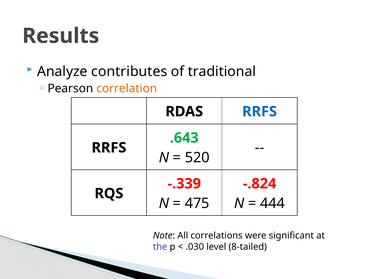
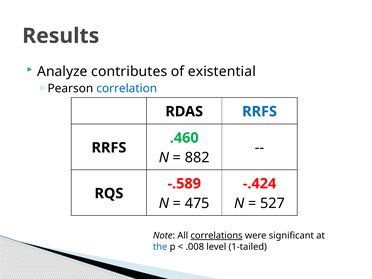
traditional: traditional -> existential
correlation colour: orange -> blue
.643: .643 -> .460
520: 520 -> 882
-.339: -.339 -> -.589
-.824: -.824 -> -.424
444: 444 -> 527
correlations underline: none -> present
the colour: purple -> blue
.030: .030 -> .008
8-tailed: 8-tailed -> 1-tailed
